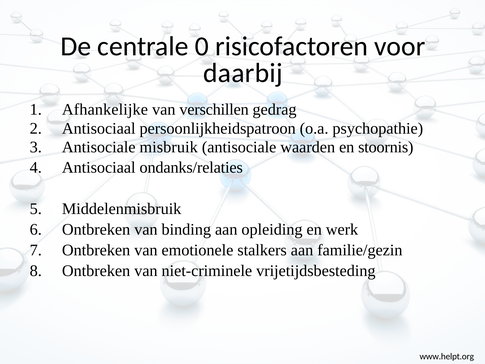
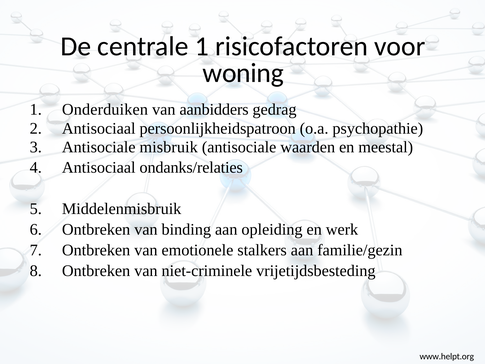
centrale 0: 0 -> 1
daarbij: daarbij -> woning
Afhankelijke: Afhankelijke -> Onderduiken
verschillen: verschillen -> aanbidders
stoornis: stoornis -> meestal
